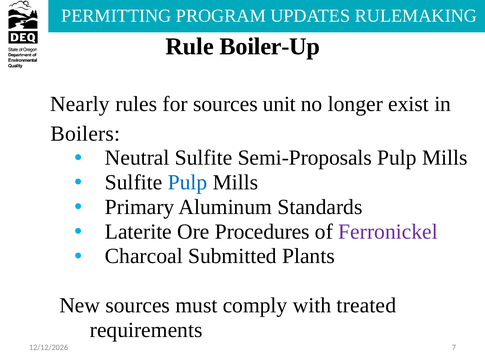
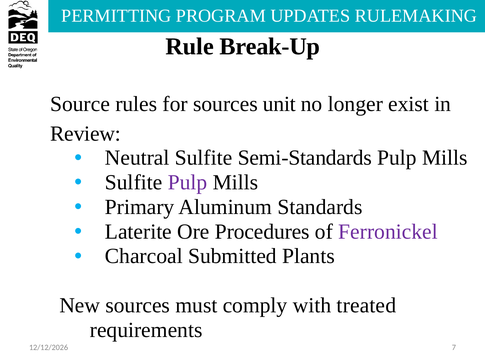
Boiler-Up: Boiler-Up -> Break-Up
Nearly: Nearly -> Source
Boilers: Boilers -> Review
Semi-Proposals: Semi-Proposals -> Semi-Standards
Pulp at (188, 182) colour: blue -> purple
